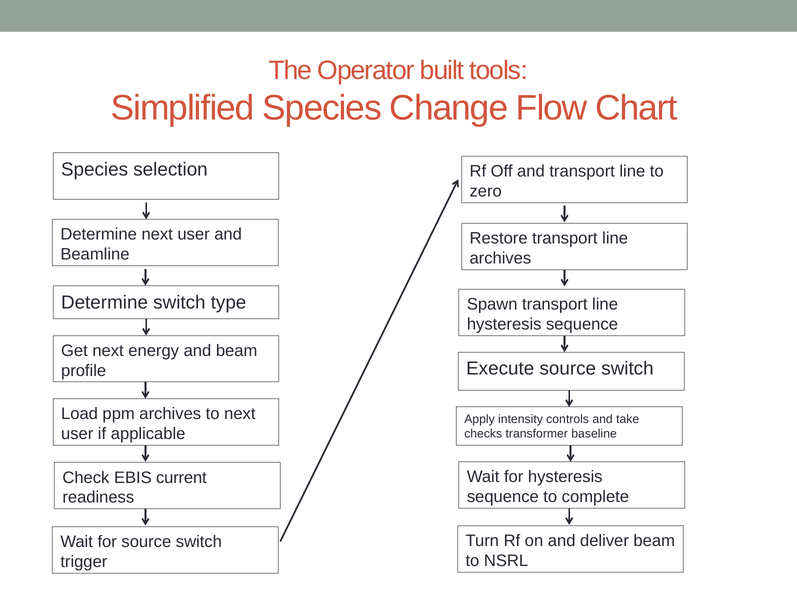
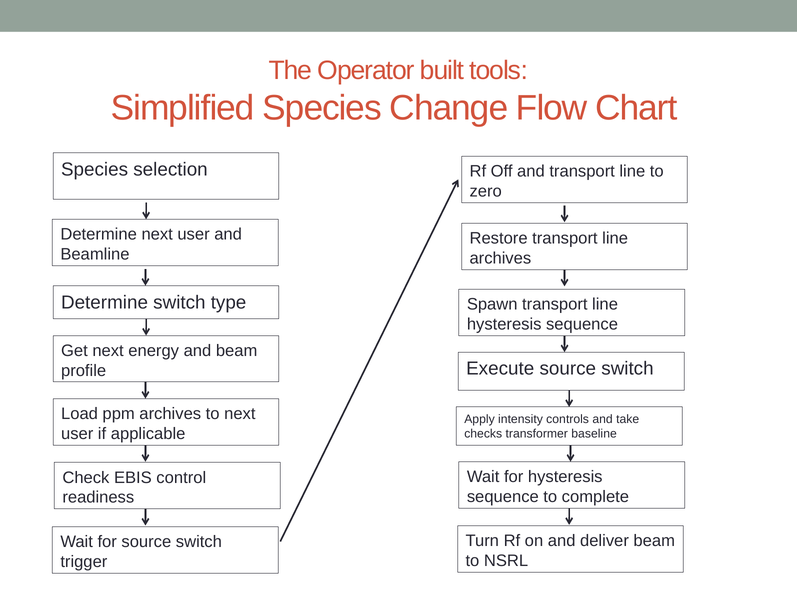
current: current -> control
